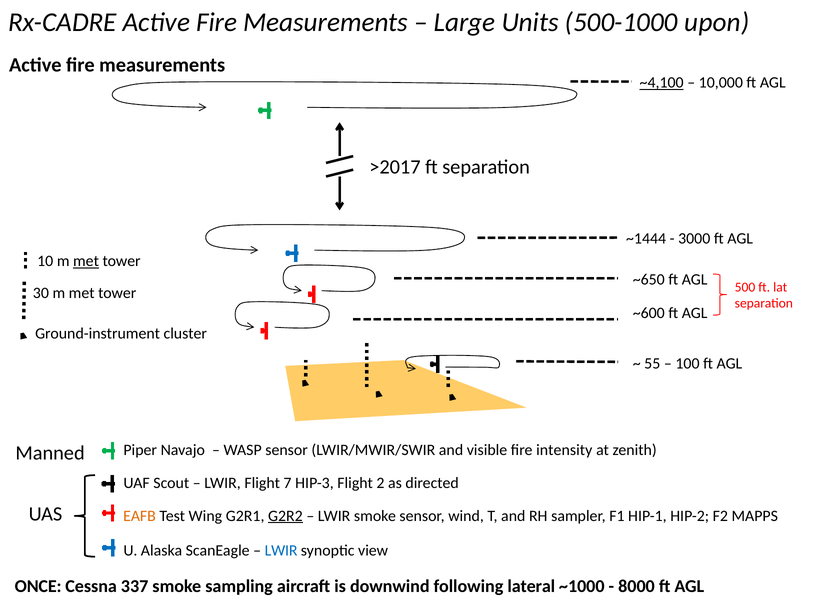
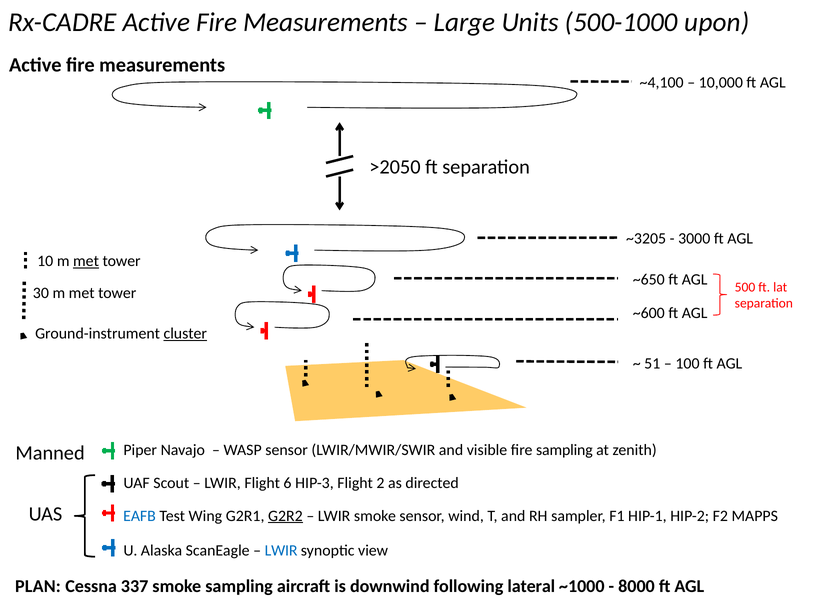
~4,100 underline: present -> none
>2017: >2017 -> >2050
~1444: ~1444 -> ~3205
cluster underline: none -> present
55: 55 -> 51
fire intensity: intensity -> sampling
7: 7 -> 6
EAFB colour: orange -> blue
ONCE: ONCE -> PLAN
